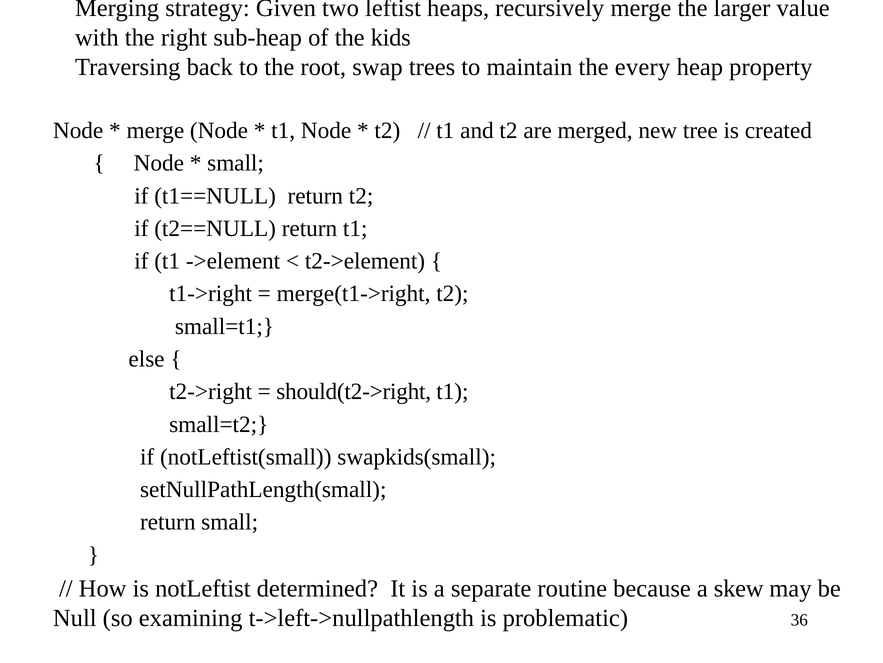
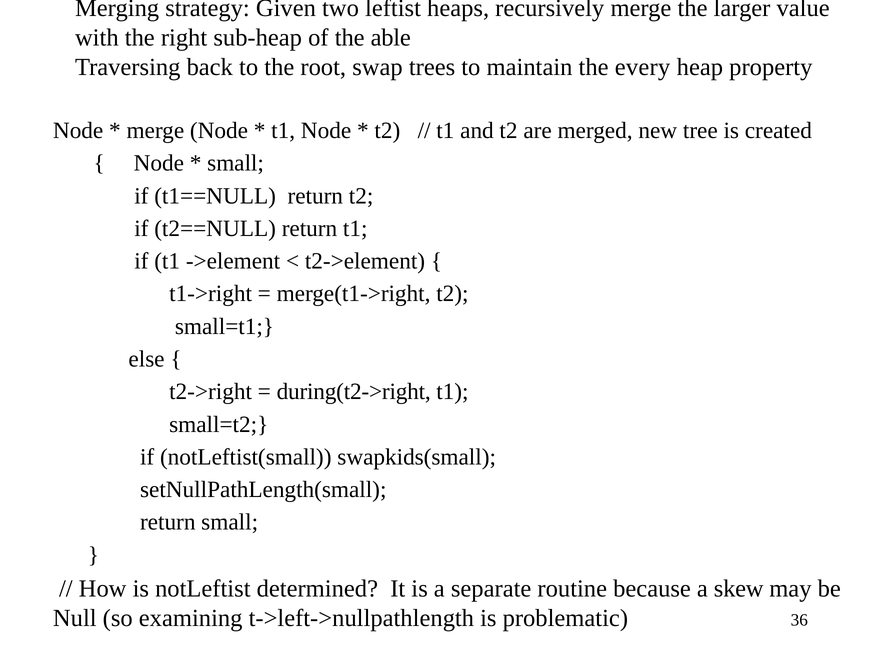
kids: kids -> able
should(t2->right: should(t2->right -> during(t2->right
